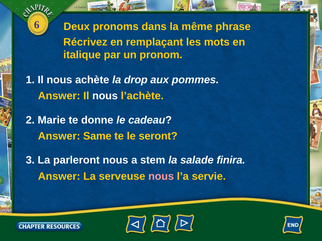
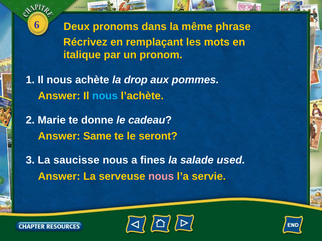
nous at (105, 96) colour: white -> light blue
parleront: parleront -> saucisse
stem: stem -> fines
finira: finira -> used
